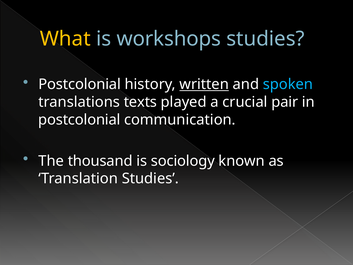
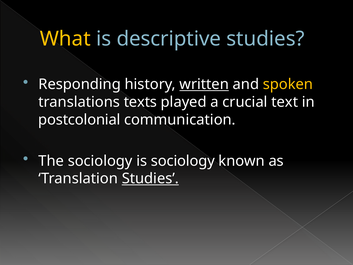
workshops: workshops -> descriptive
Postcolonial at (80, 84): Postcolonial -> Responding
spoken colour: light blue -> yellow
pair: pair -> text
The thousand: thousand -> sociology
Studies at (150, 178) underline: none -> present
